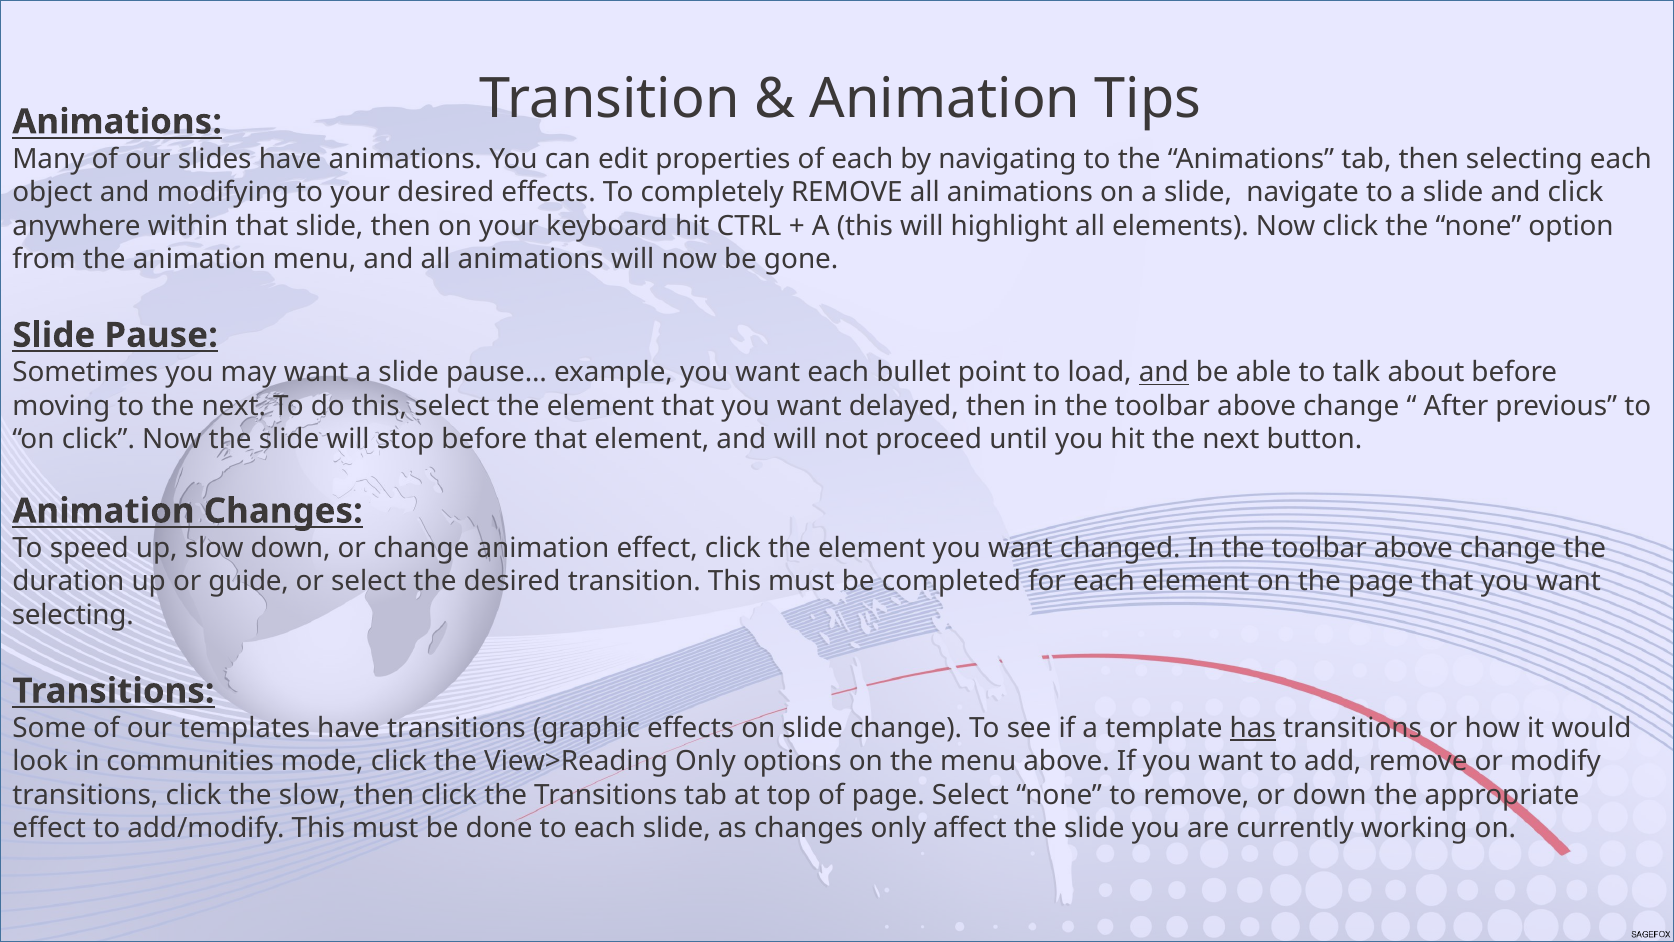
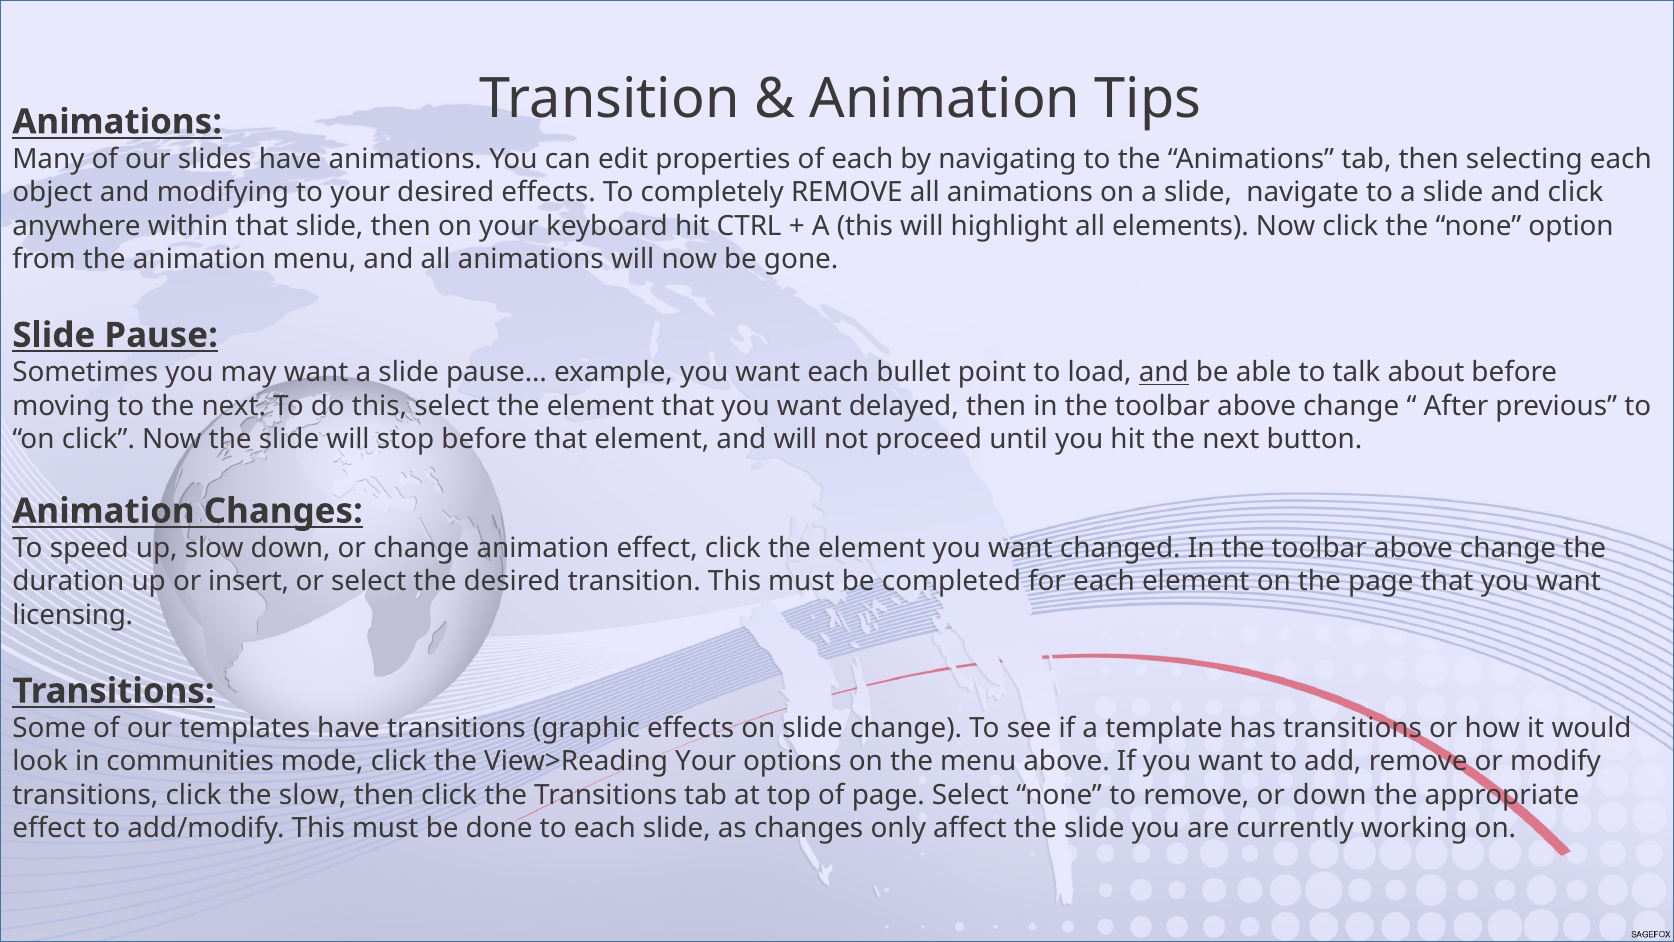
guide: guide -> insert
selecting at (73, 615): selecting -> licensing
has underline: present -> none
View>Reading Only: Only -> Your
